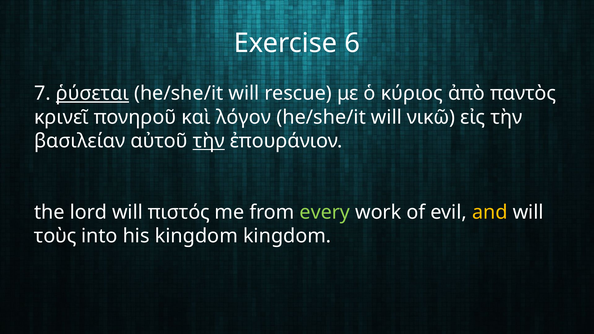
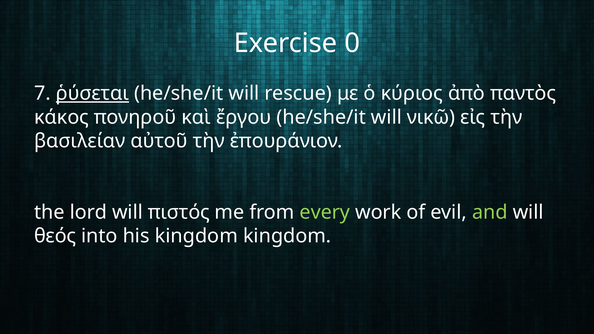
6: 6 -> 0
κρινεῖ: κρινεῖ -> κάκος
λόγον: λόγον -> ἔργου
τὴν at (209, 141) underline: present -> none
and colour: yellow -> light green
τοὺς: τοὺς -> θεός
